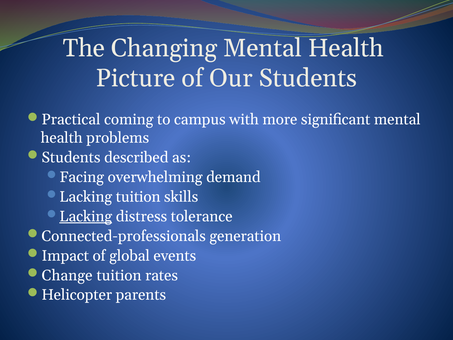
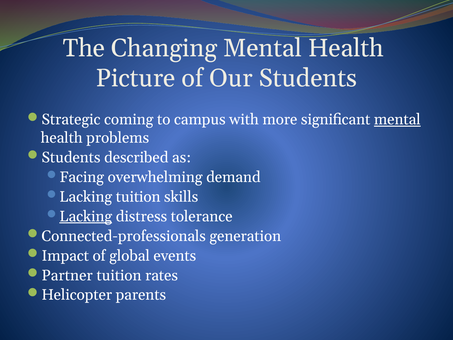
Practical: Practical -> Strategic
mental at (397, 120) underline: none -> present
Change: Change -> Partner
